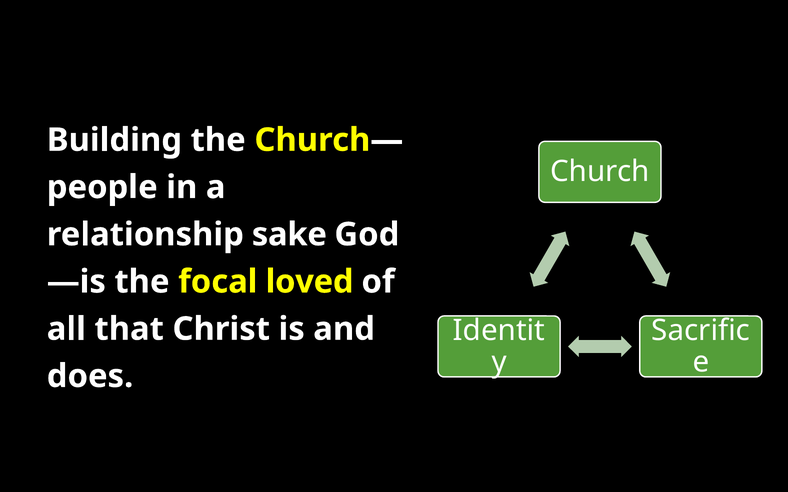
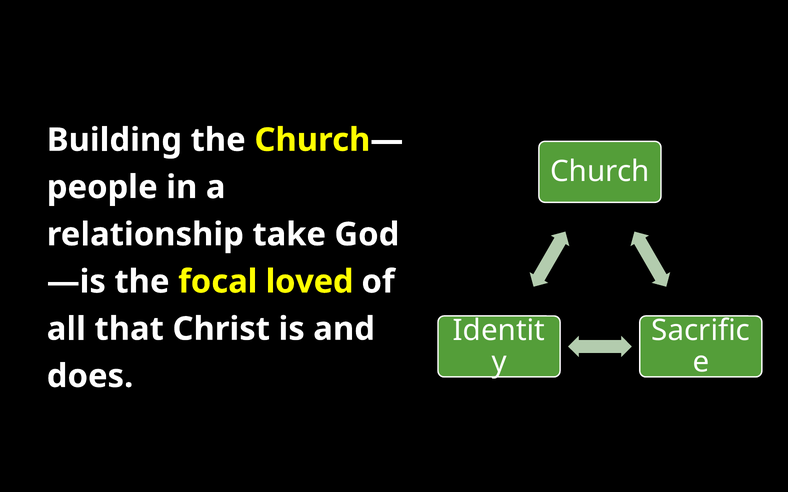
sake: sake -> take
